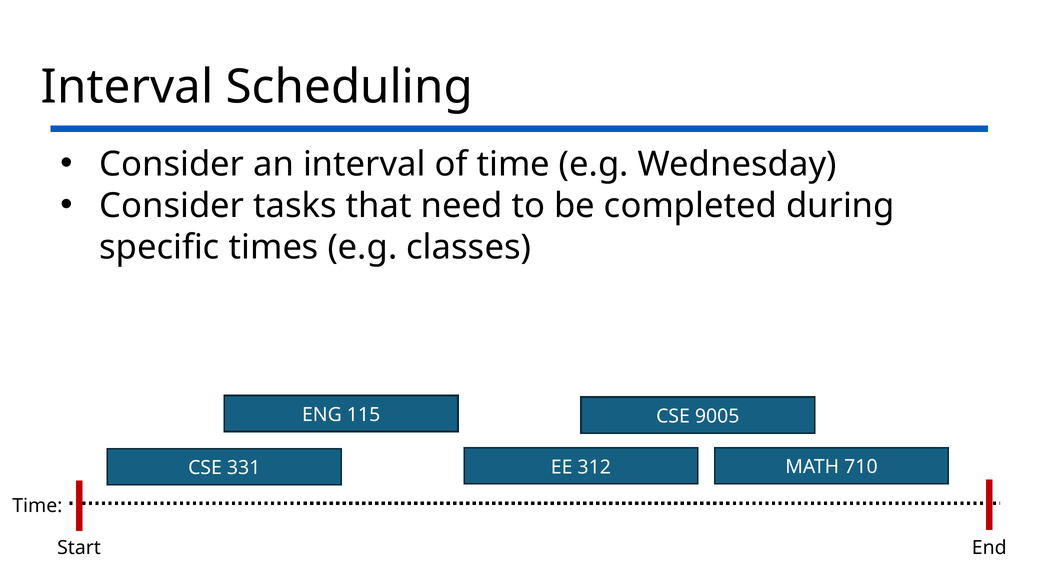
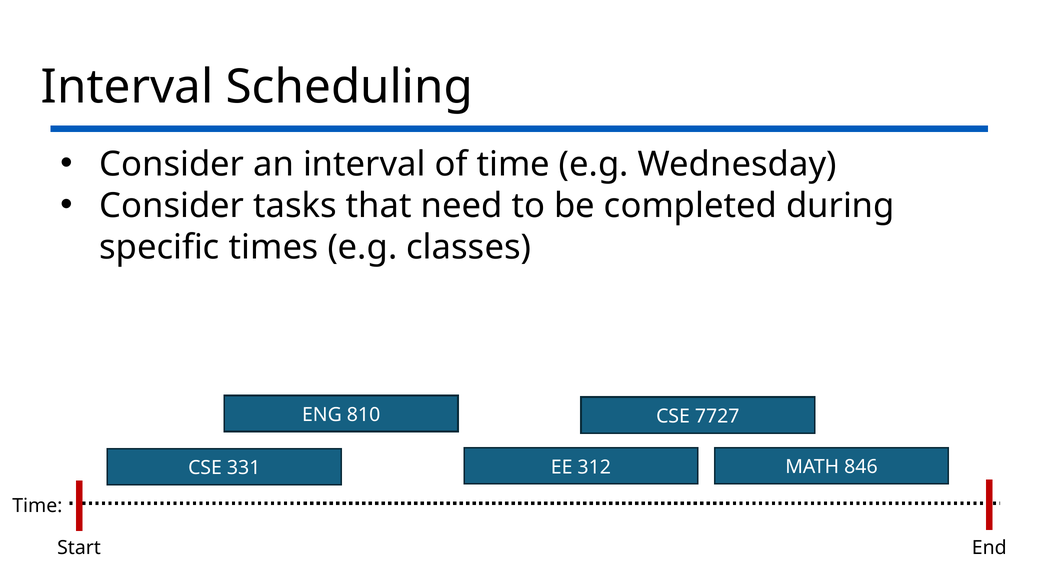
115: 115 -> 810
9005: 9005 -> 7727
710: 710 -> 846
